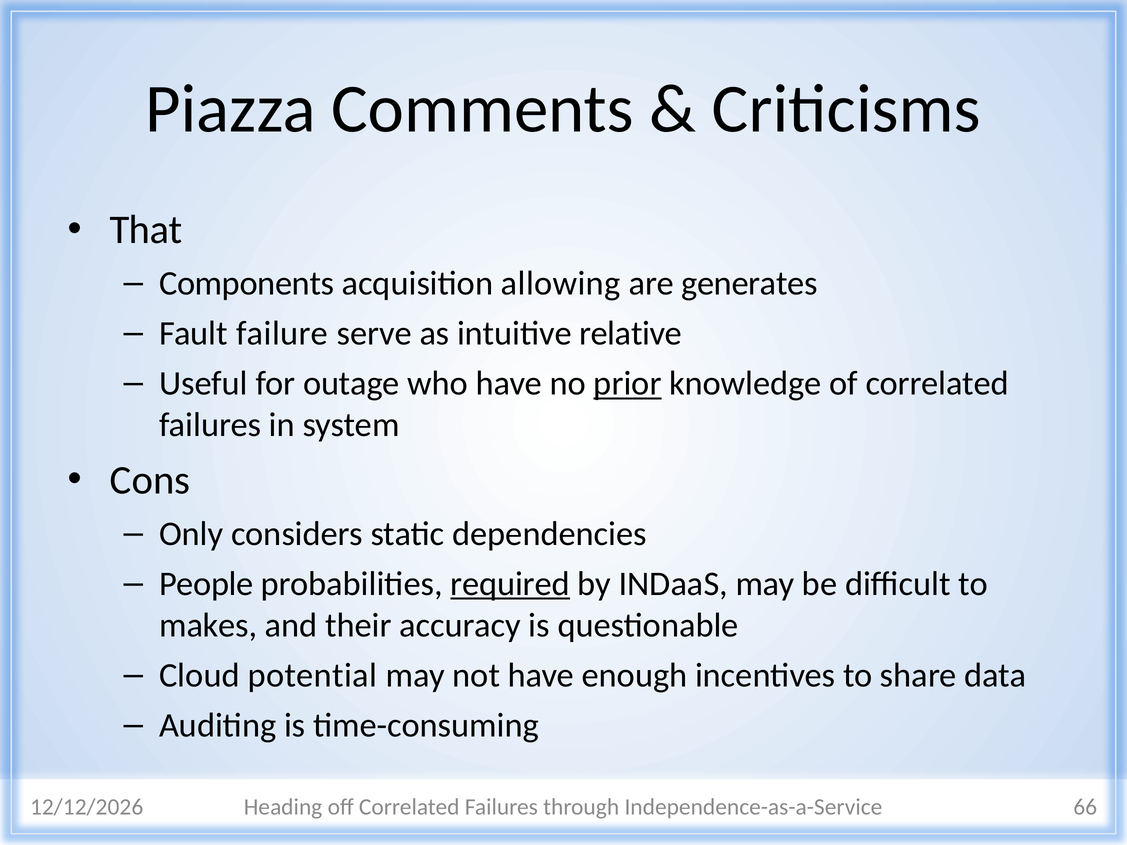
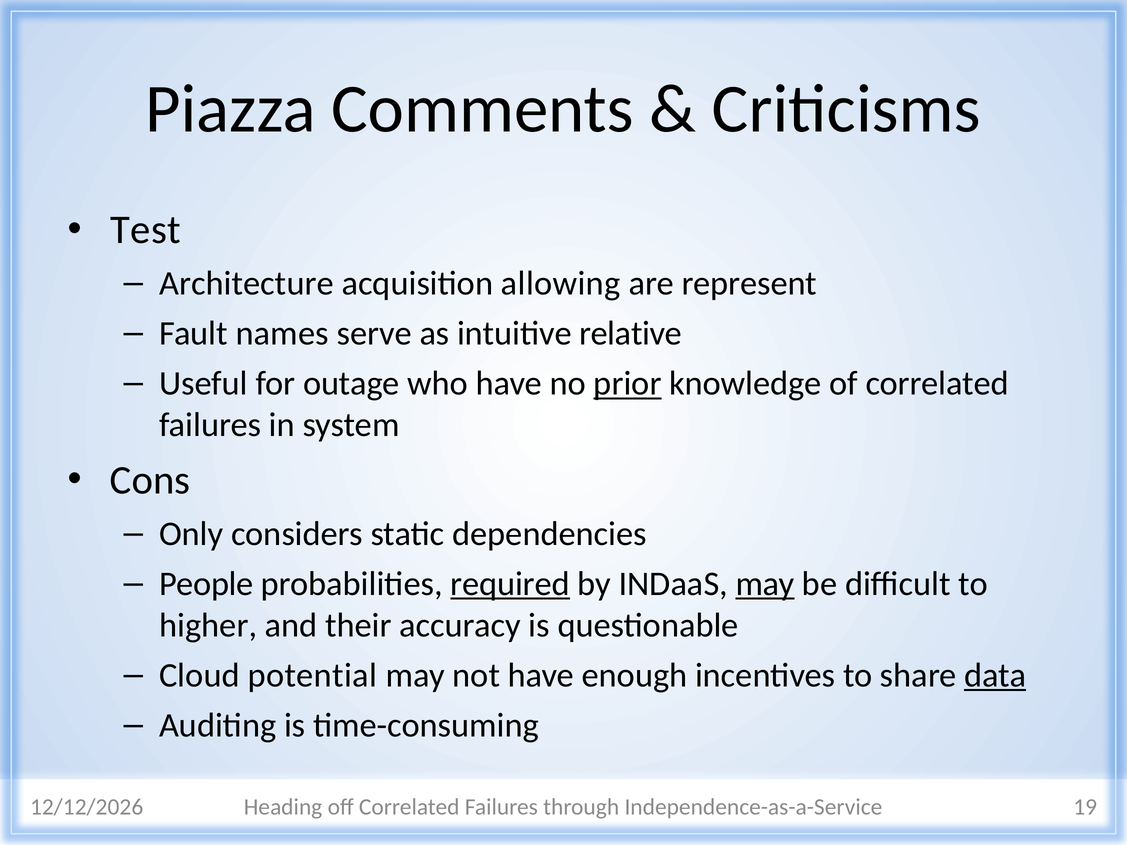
That: That -> Test
Components: Components -> Architecture
generates: generates -> represent
failure: failure -> names
may at (765, 584) underline: none -> present
makes: makes -> higher
data underline: none -> present
66: 66 -> 19
